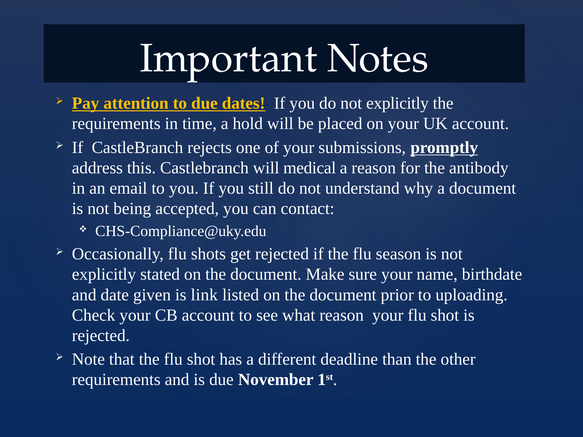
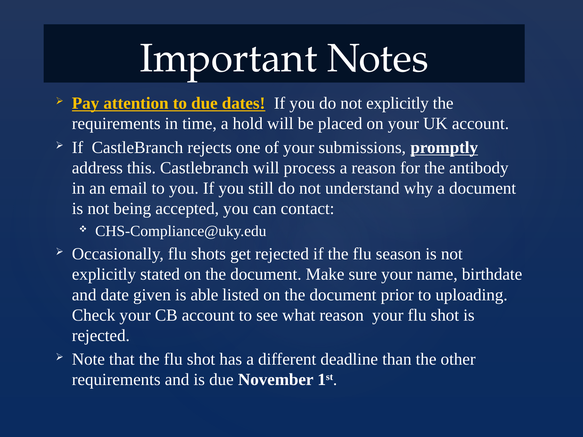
medical: medical -> process
link: link -> able
